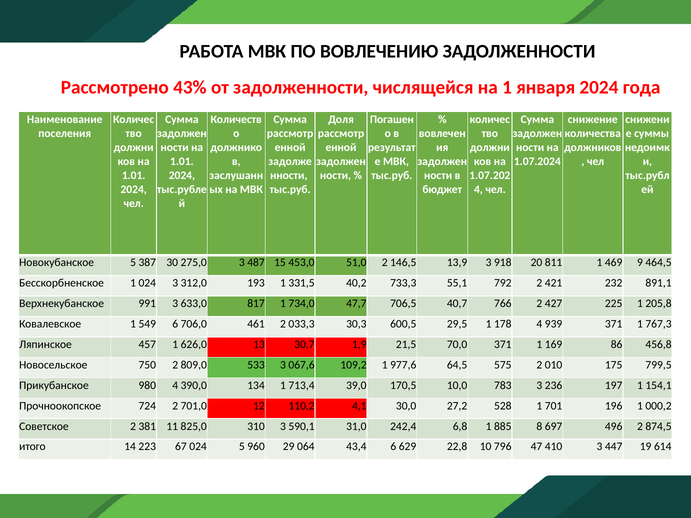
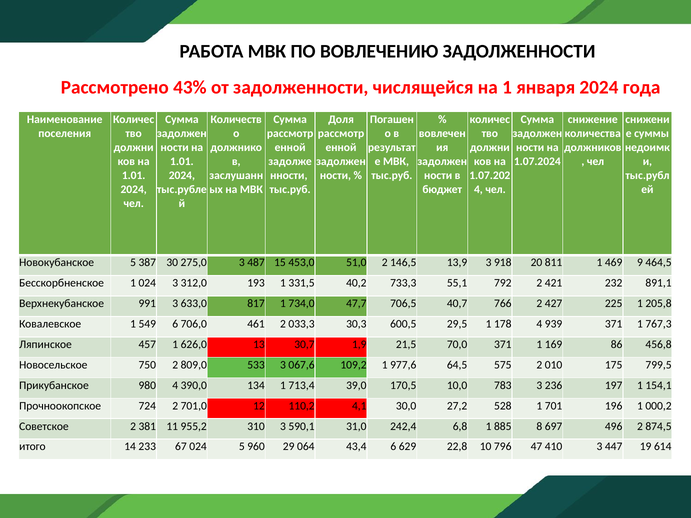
825,0: 825,0 -> 955,2
223: 223 -> 233
